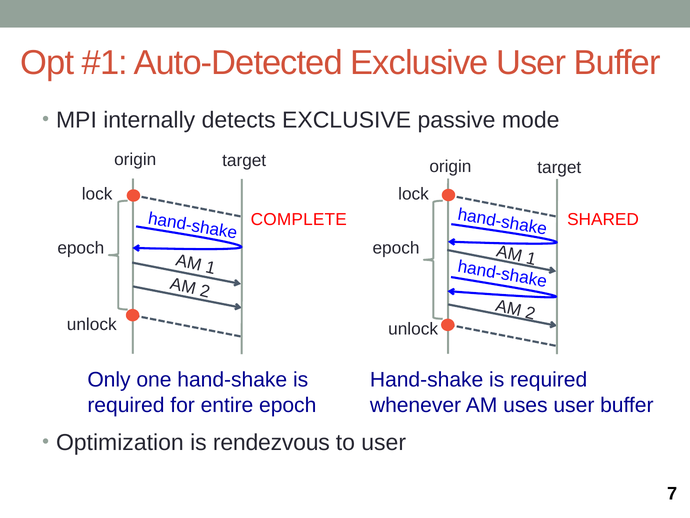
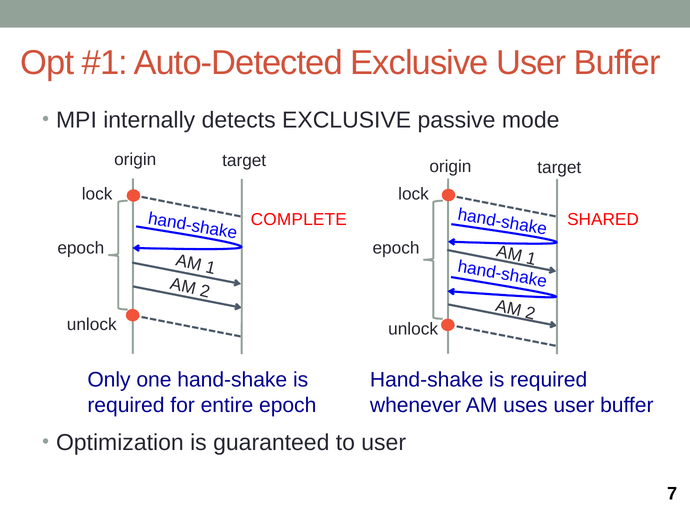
rendezvous: rendezvous -> guaranteed
